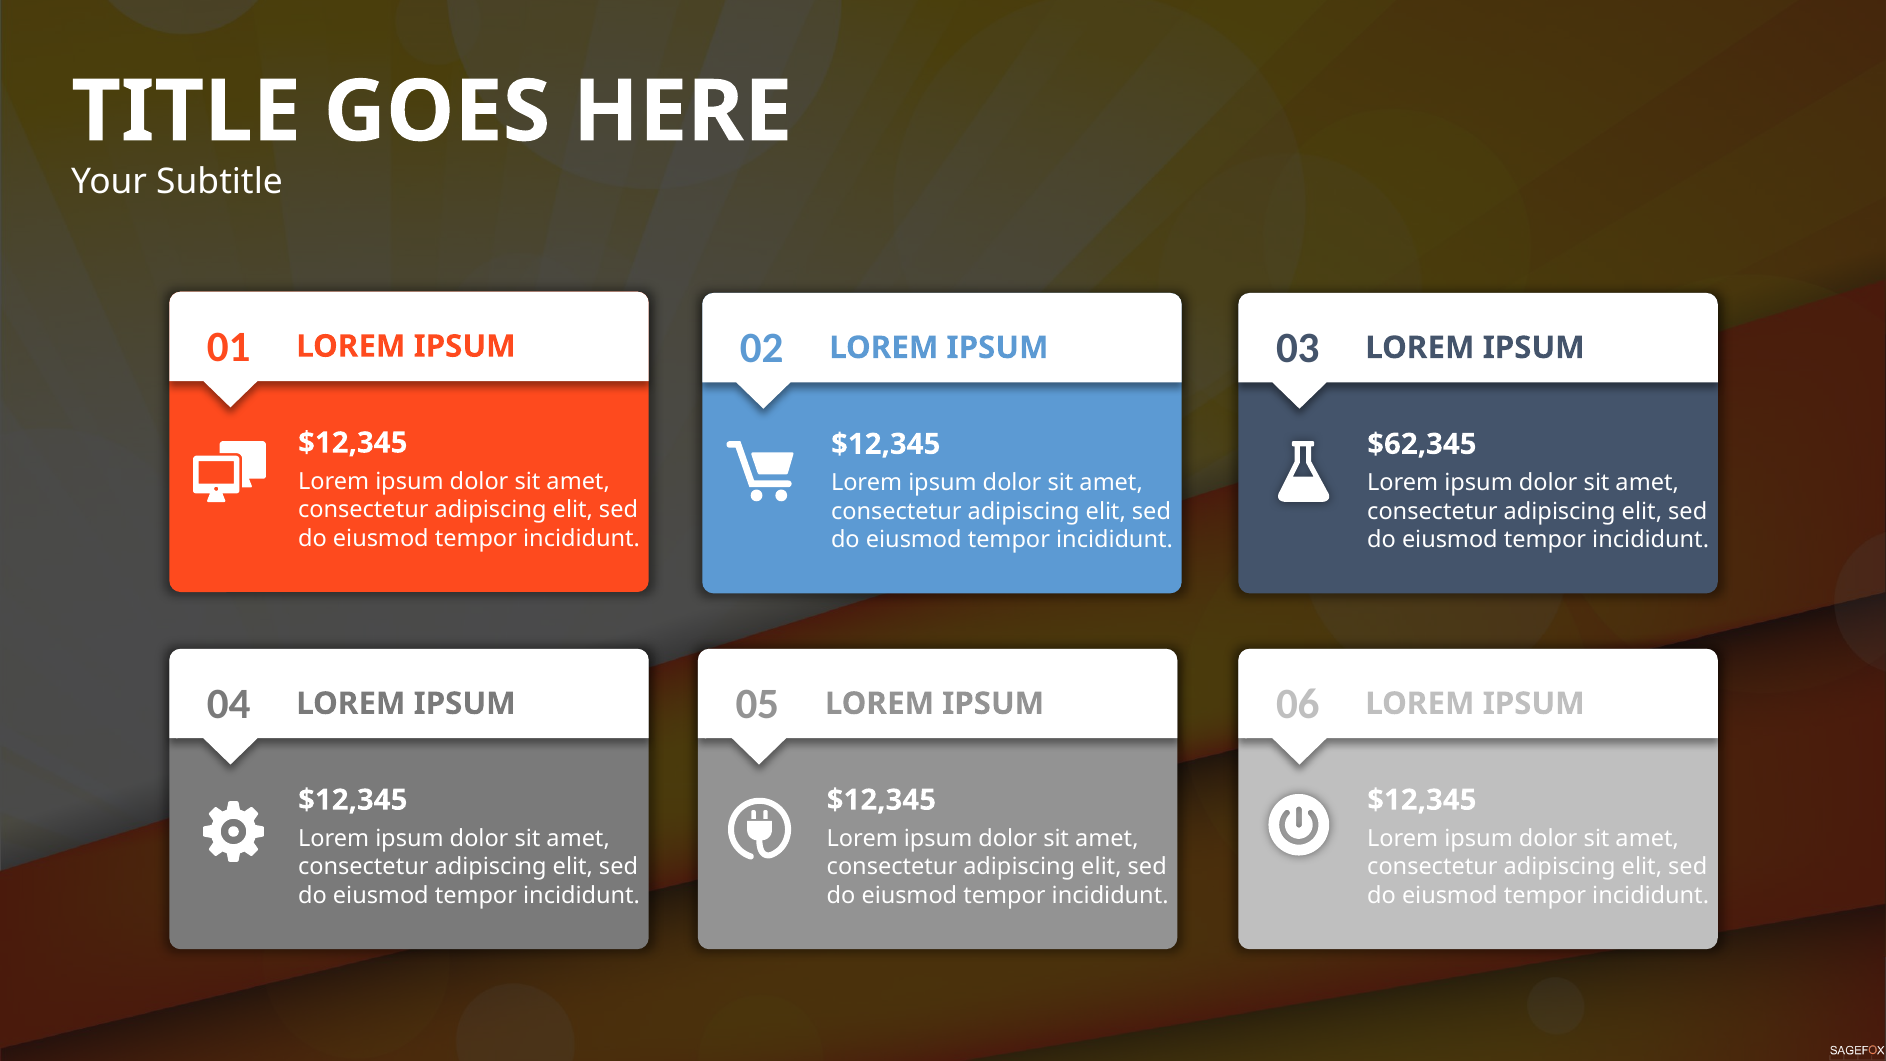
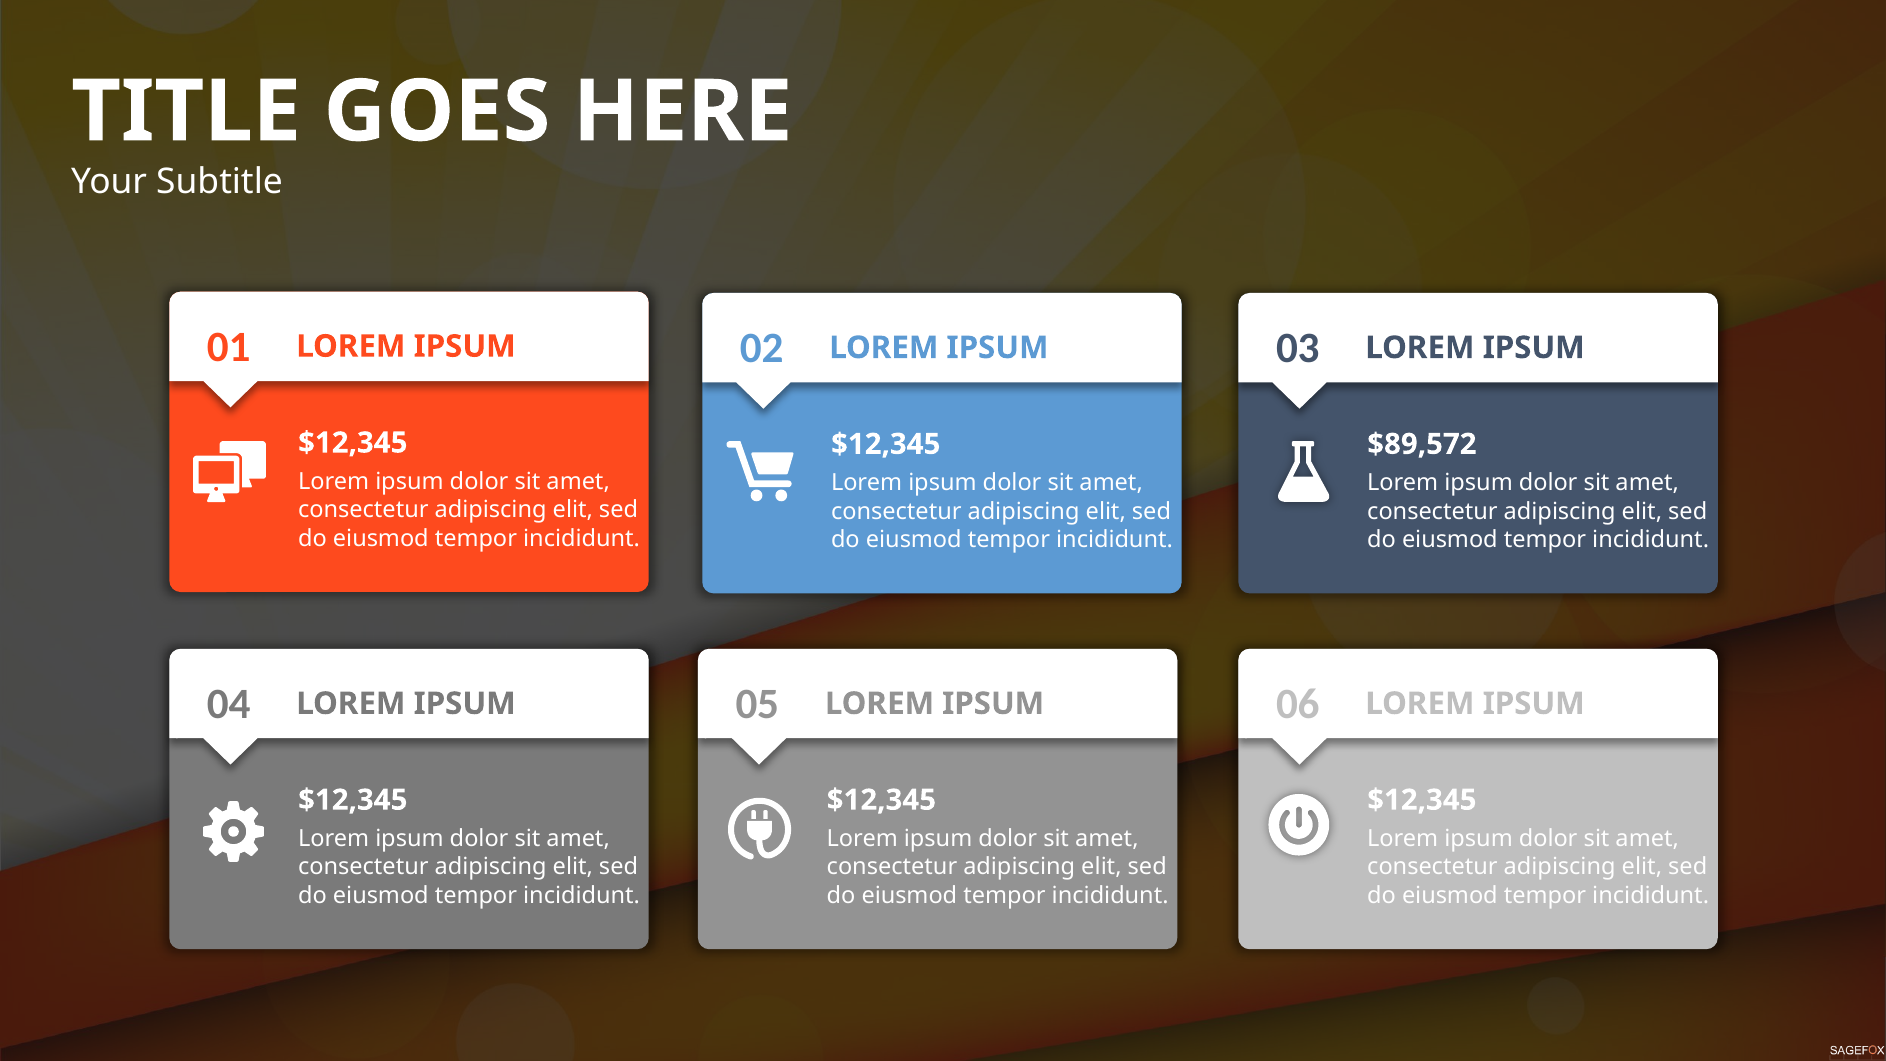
$62,345: $62,345 -> $89,572
